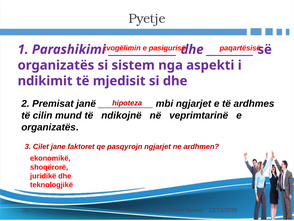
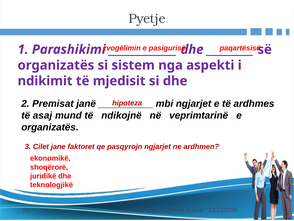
cilin: cilin -> asaj
